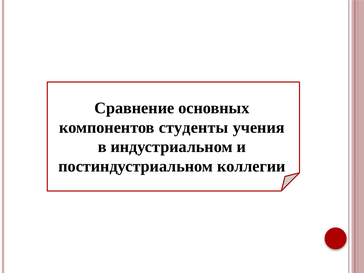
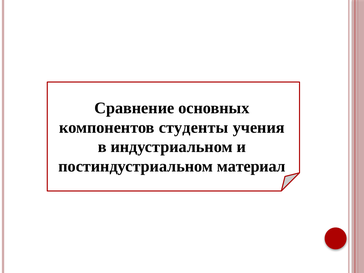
коллегии: коллегии -> материал
